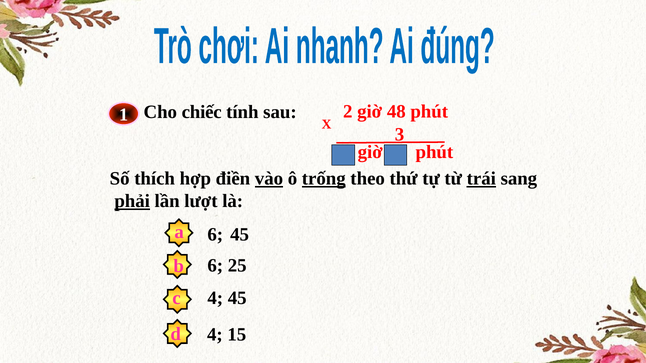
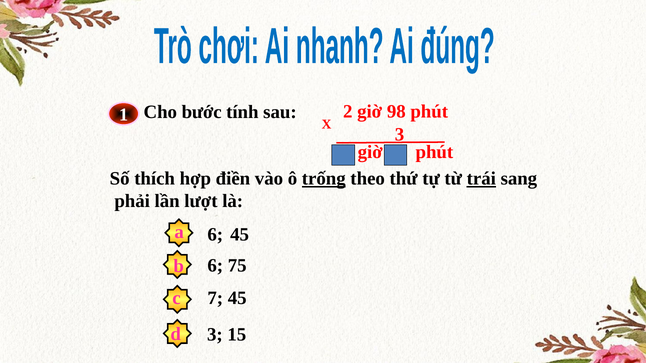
48: 48 -> 98
chiếc: chiếc -> bước
vào underline: present -> none
phải underline: present -> none
25: 25 -> 75
4 at (215, 299): 4 -> 7
4 at (215, 335): 4 -> 3
